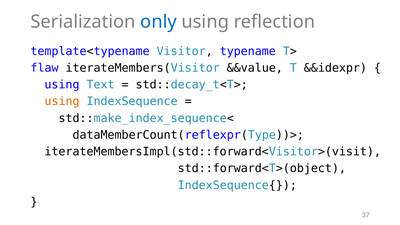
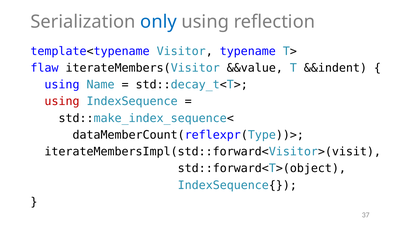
&&idexpr: &&idexpr -> &&indent
Text: Text -> Name
using at (62, 101) colour: orange -> red
